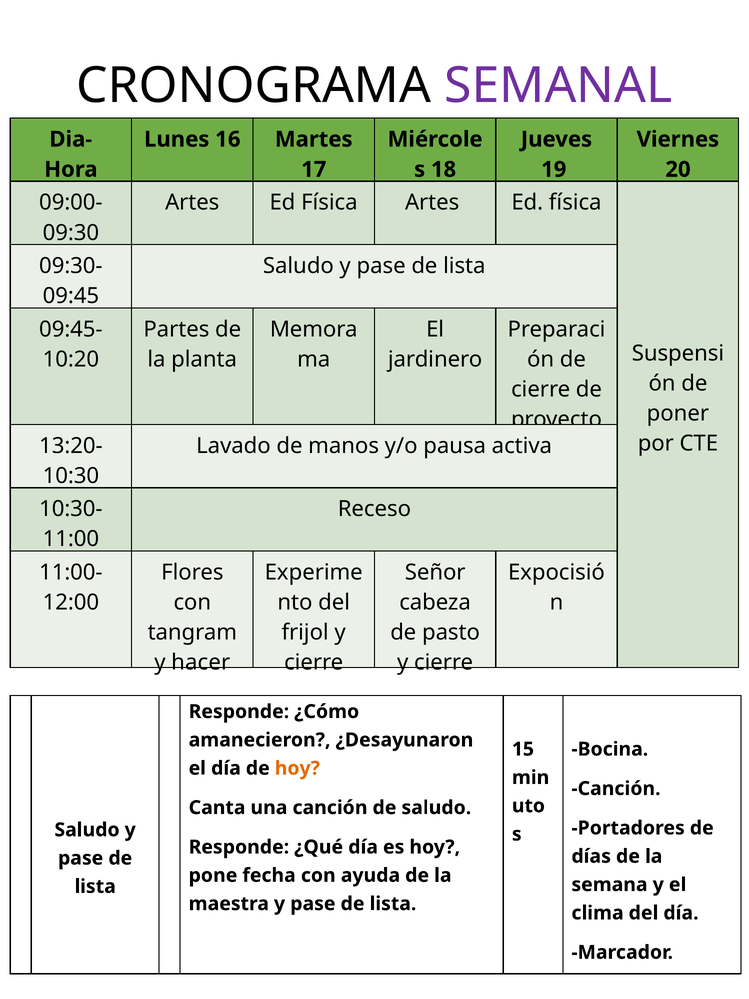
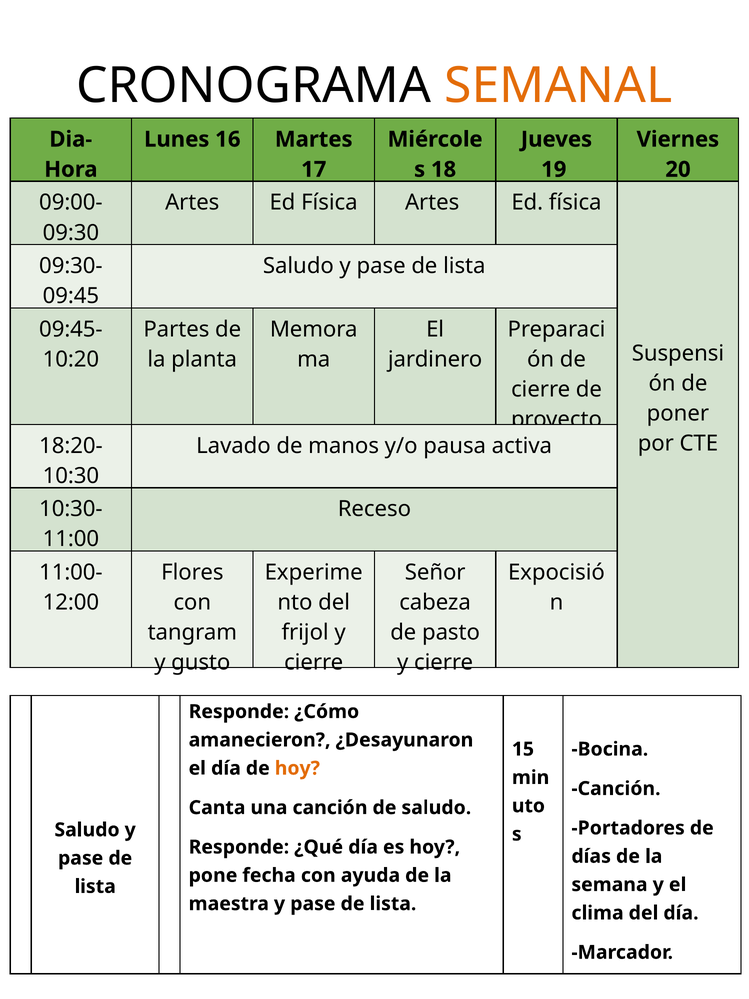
SEMANAL colour: purple -> orange
13:20-: 13:20- -> 18:20-
hacer: hacer -> gusto
